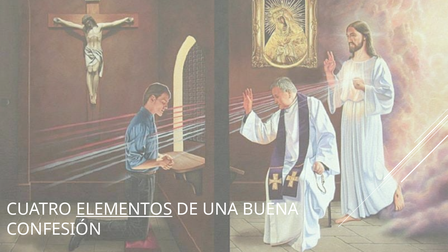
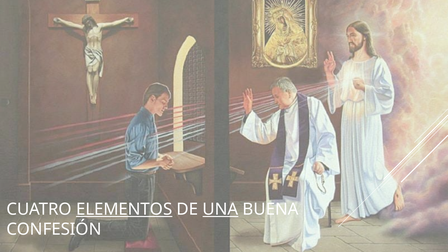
UNA underline: none -> present
